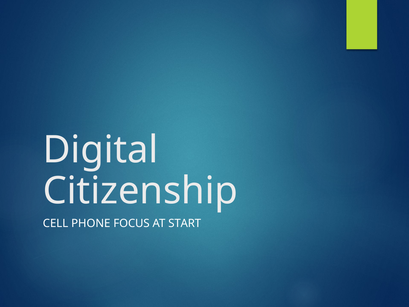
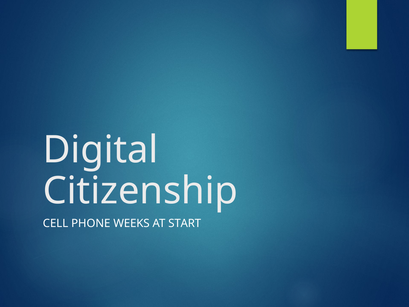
FOCUS: FOCUS -> WEEKS
